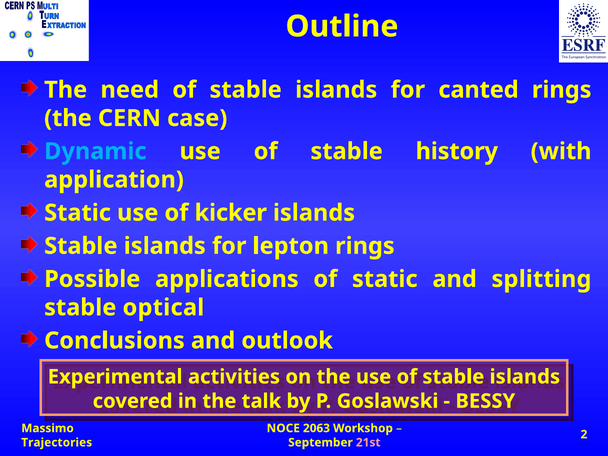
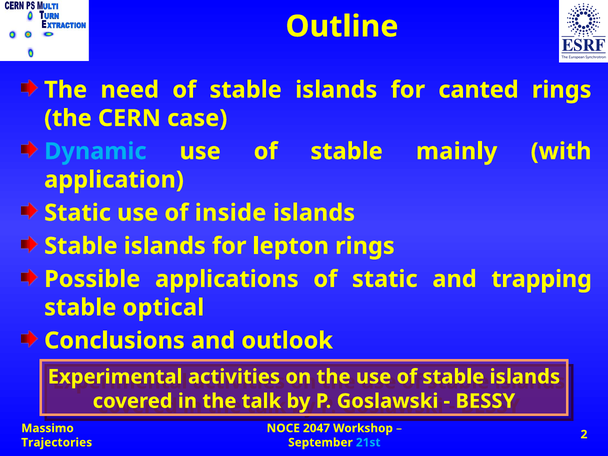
history: history -> mainly
kicker: kicker -> inside
splitting: splitting -> trapping
2063: 2063 -> 2047
21st colour: pink -> light blue
